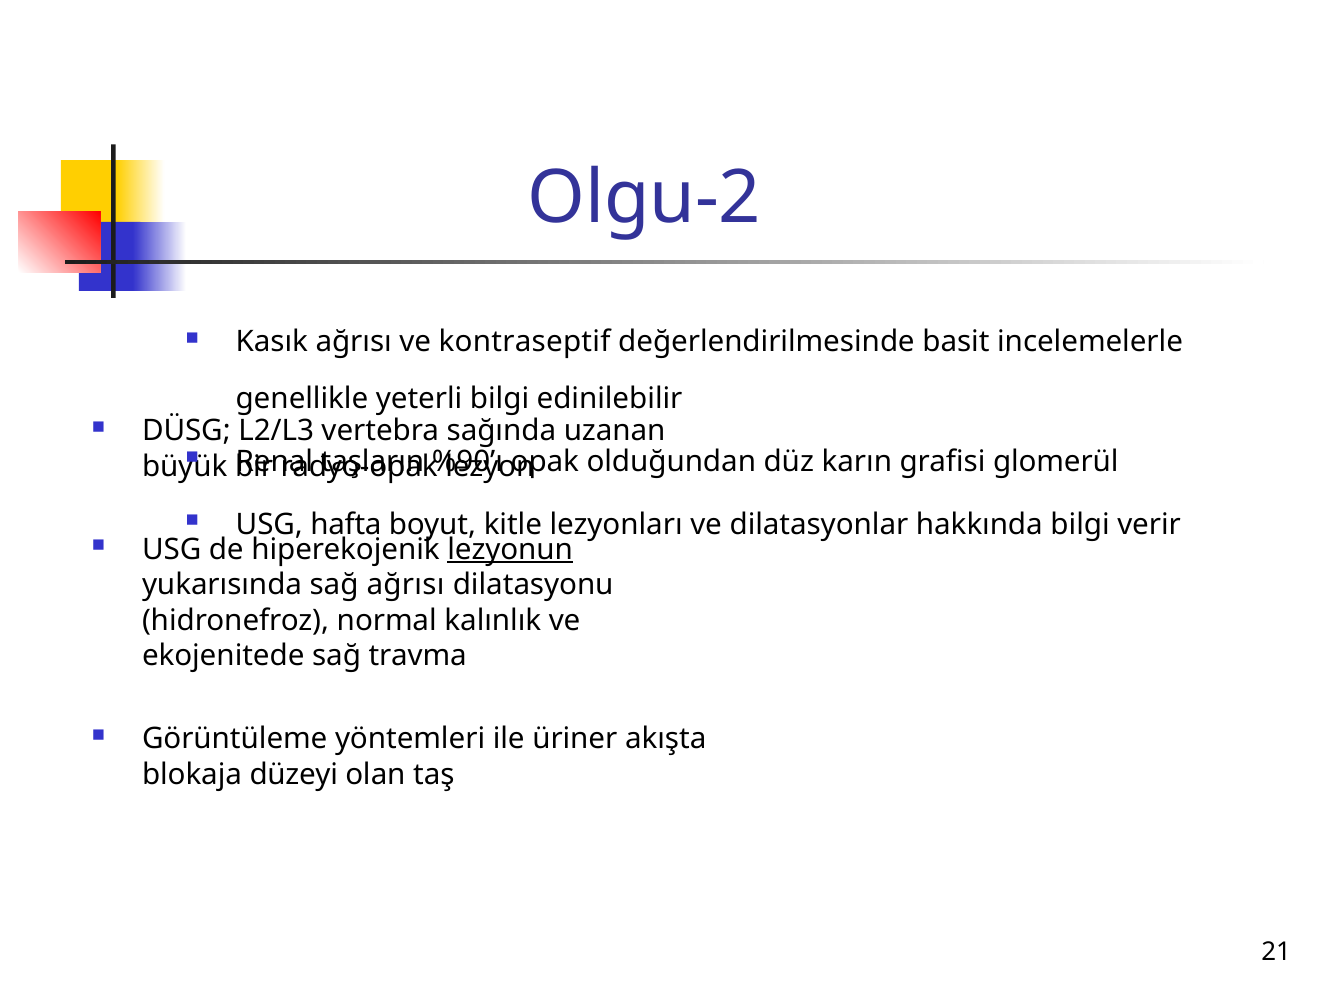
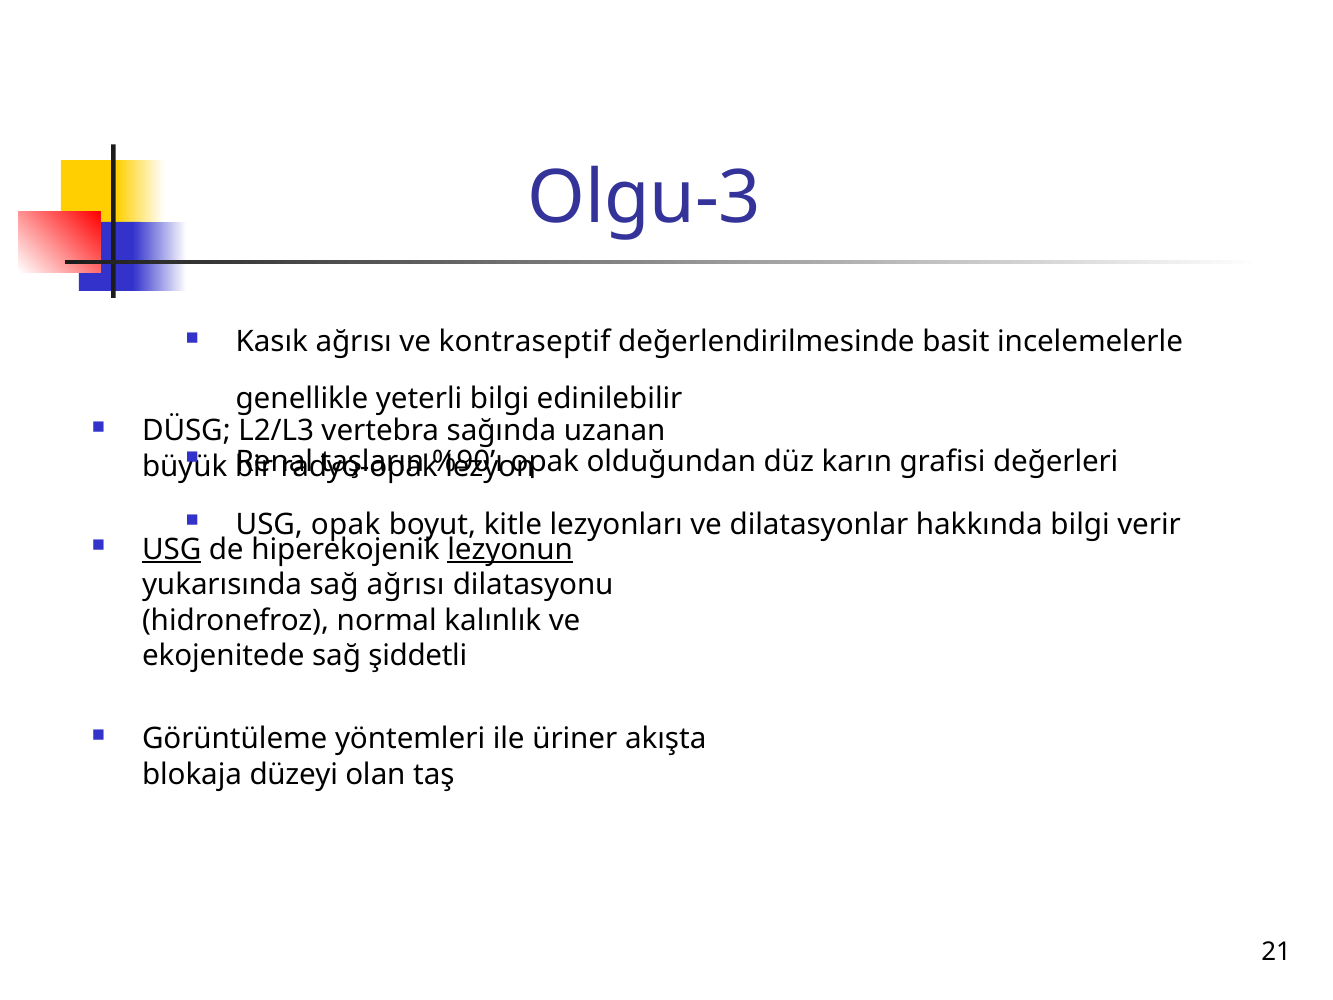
Olgu-2: Olgu-2 -> Olgu-3
glomerül: glomerül -> değerleri
USG hafta: hafta -> opak
USG at (172, 549) underline: none -> present
travma: travma -> şiddetli
